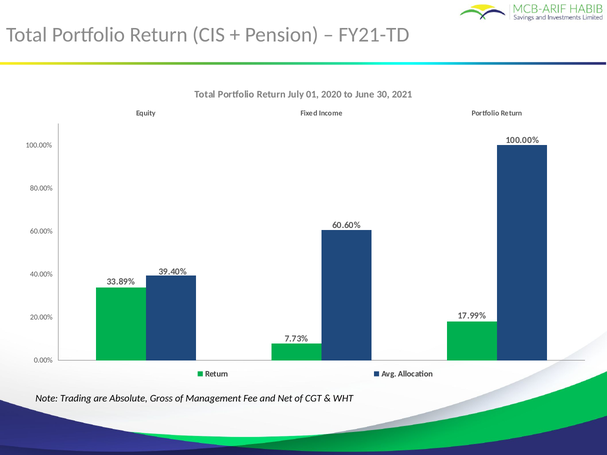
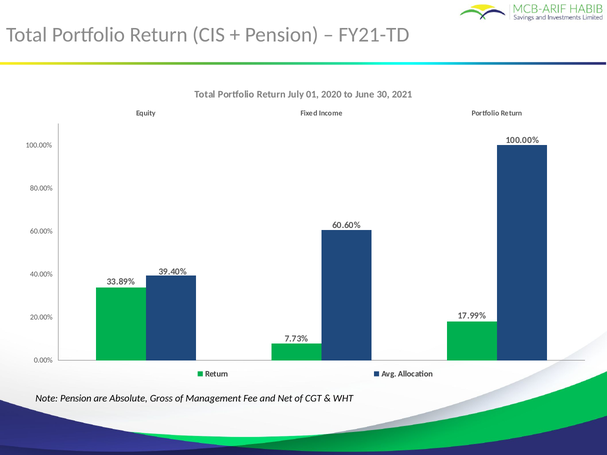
Note Trading: Trading -> Pension
